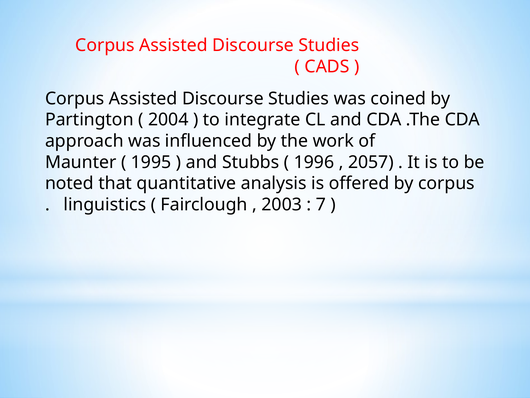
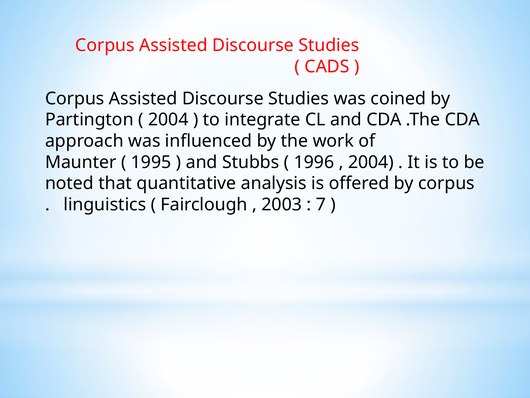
2057 at (371, 162): 2057 -> 2004
